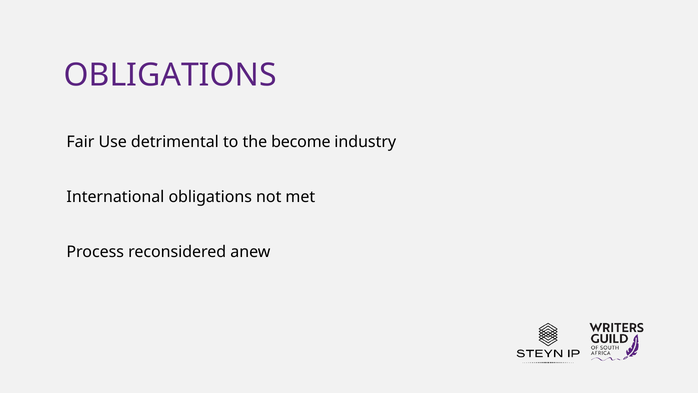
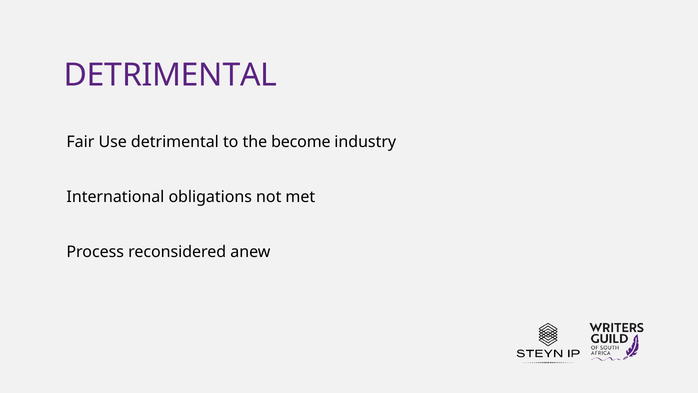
OBLIGATIONS at (170, 75): OBLIGATIONS -> DETRIMENTAL
